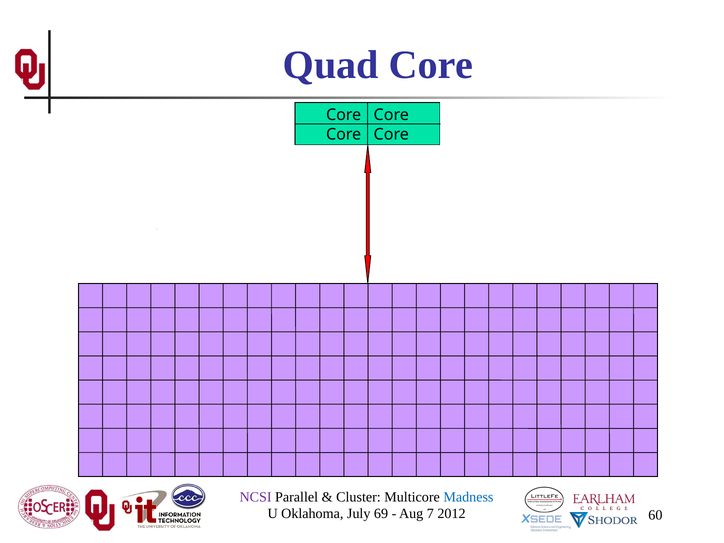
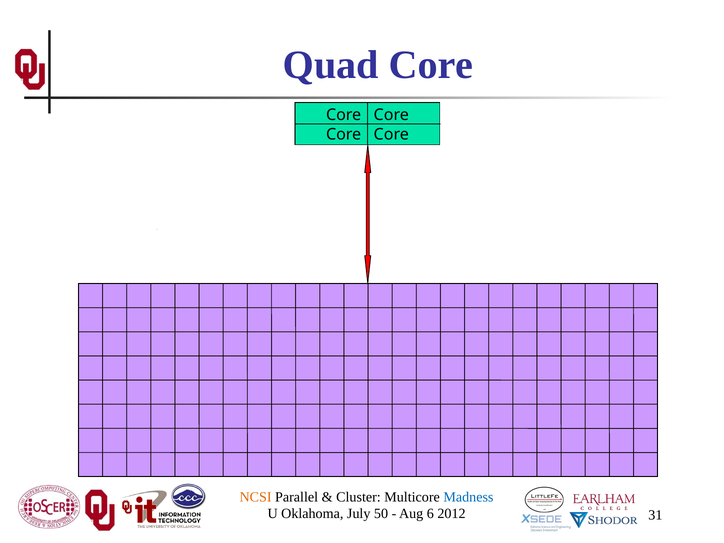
NCSI colour: purple -> orange
69: 69 -> 50
7: 7 -> 6
60: 60 -> 31
